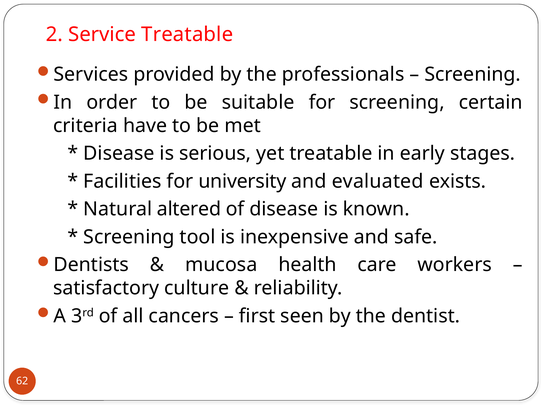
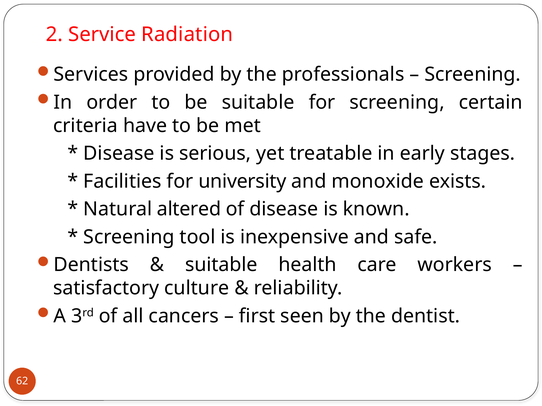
Service Treatable: Treatable -> Radiation
evaluated: evaluated -> monoxide
mucosa at (221, 265): mucosa -> suitable
